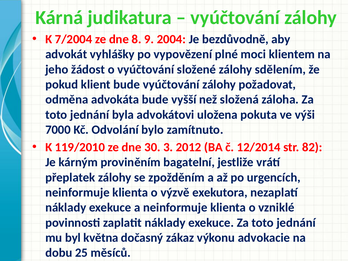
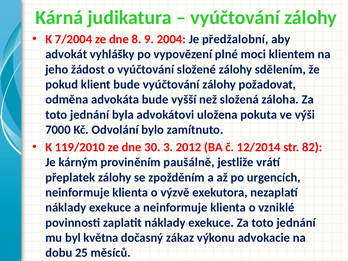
bezdůvodně: bezdůvodně -> předžalobní
bagatelní: bagatelní -> paušálně
